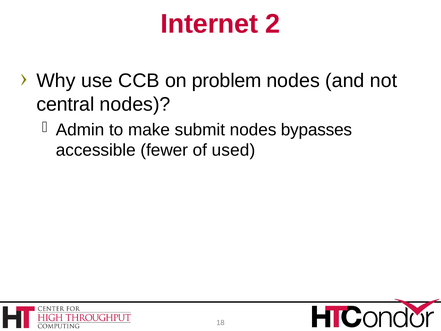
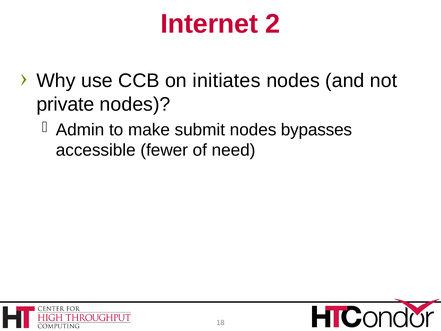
problem: problem -> initiates
central: central -> private
used: used -> need
